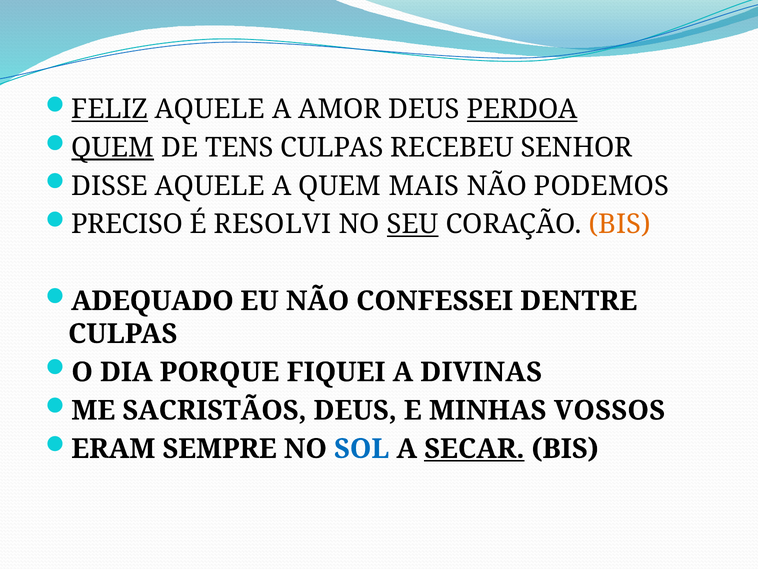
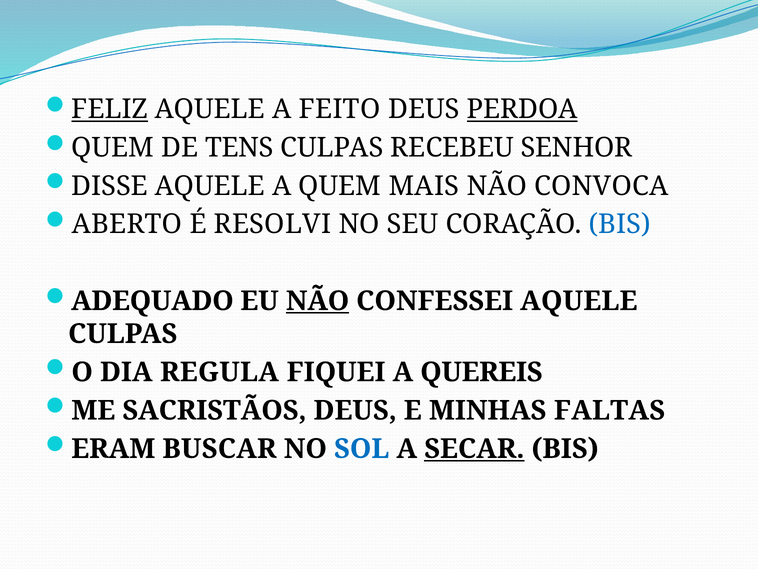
AMOR: AMOR -> FEITO
QUEM at (113, 148) underline: present -> none
PODEMOS: PODEMOS -> CONVOCA
PRECISO: PRECISO -> ABERTO
SEU underline: present -> none
BIS at (620, 224) colour: orange -> blue
NÃO at (318, 301) underline: none -> present
CONFESSEI DENTRE: DENTRE -> AQUELE
PORQUE: PORQUE -> REGULA
DIVINAS: DIVINAS -> QUEREIS
VOSSOS: VOSSOS -> FALTAS
SEMPRE: SEMPRE -> BUSCAR
